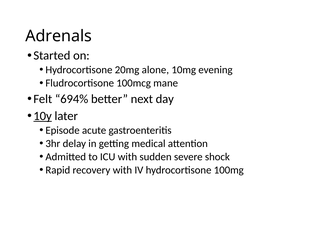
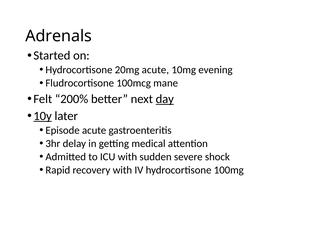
20mg alone: alone -> acute
694%: 694% -> 200%
day underline: none -> present
